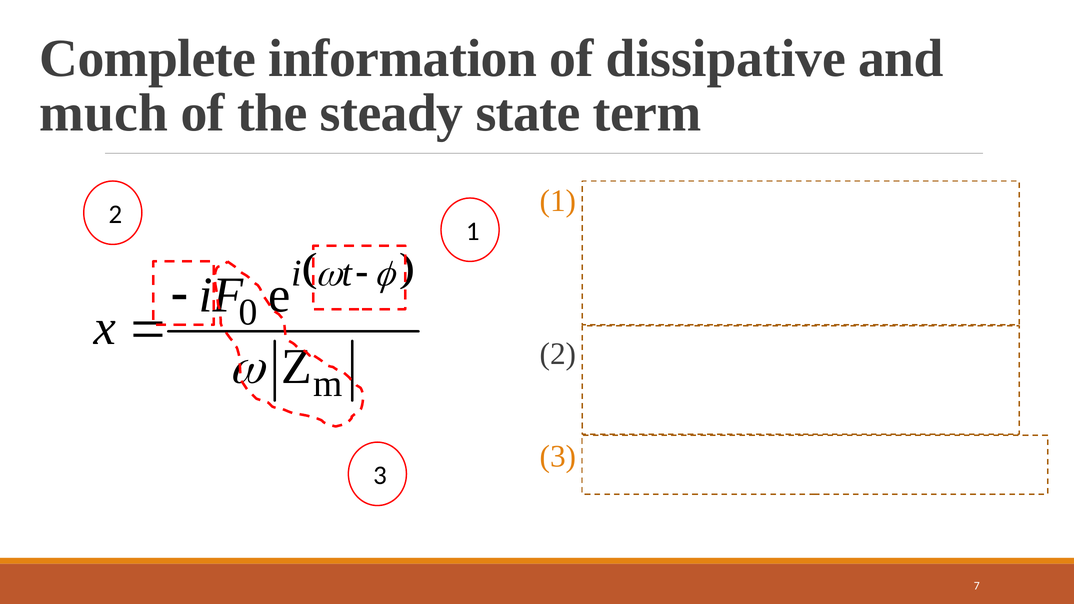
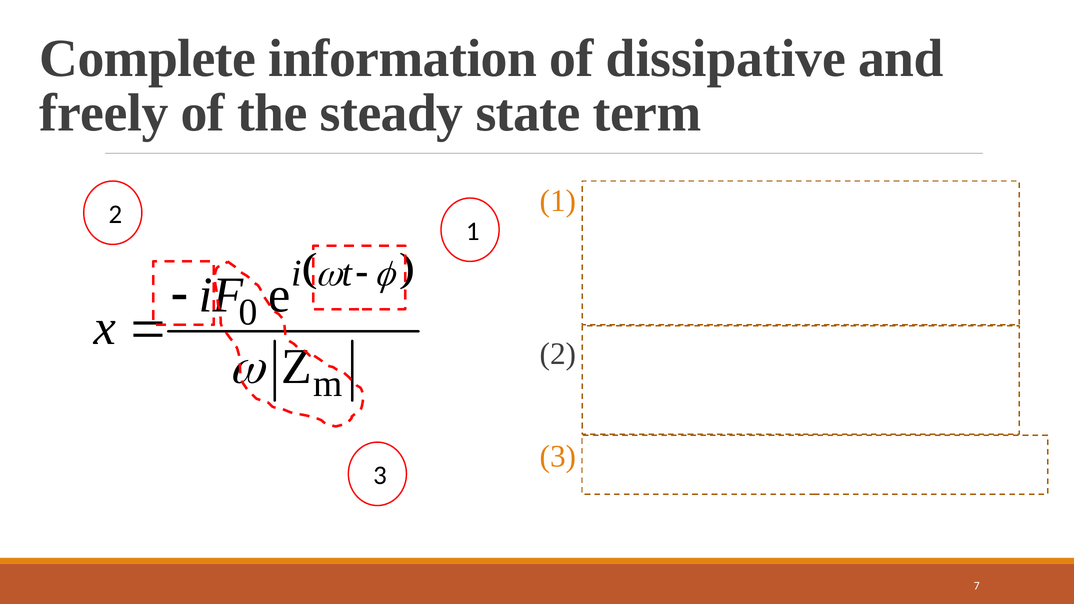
much: much -> freely
